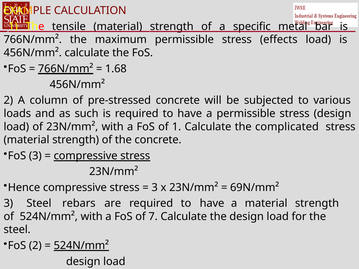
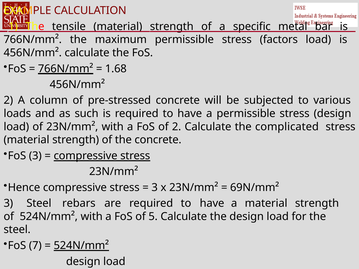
effects: effects -> factors
of 1: 1 -> 2
7: 7 -> 5
FoS 2: 2 -> 7
